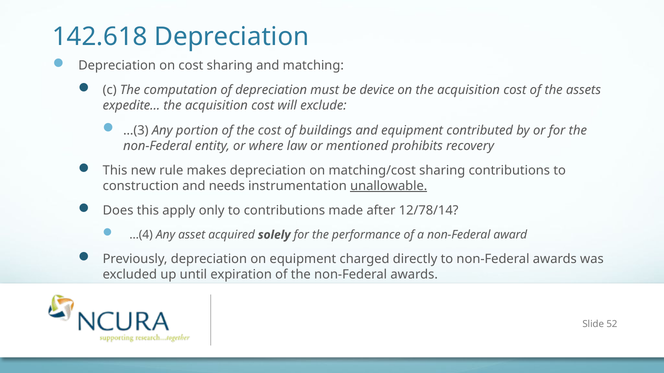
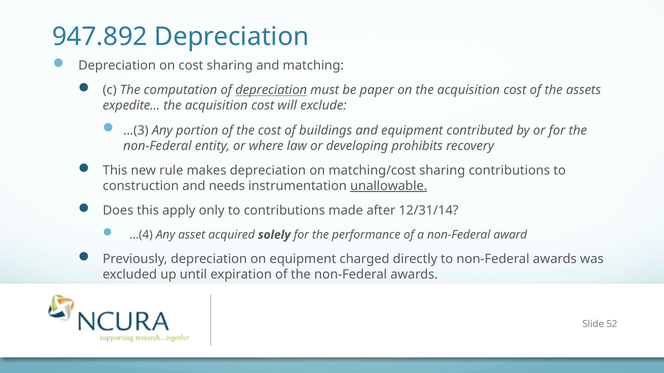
142.618: 142.618 -> 947.892
depreciation at (271, 90) underline: none -> present
device: device -> paper
mentioned: mentioned -> developing
12/78/14: 12/78/14 -> 12/31/14
